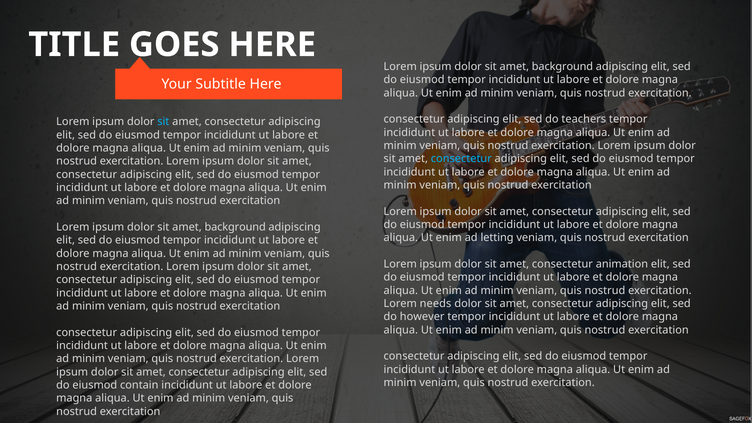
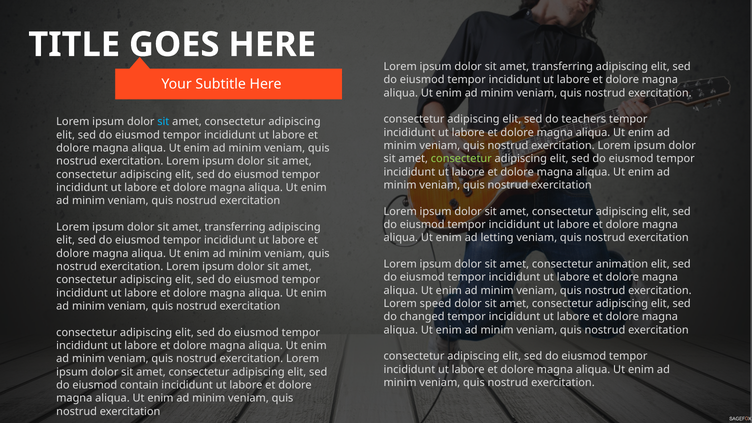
background at (562, 67): background -> transferring
consectetur at (461, 159) colour: light blue -> light green
background at (235, 227): background -> transferring
needs: needs -> speed
however: however -> changed
